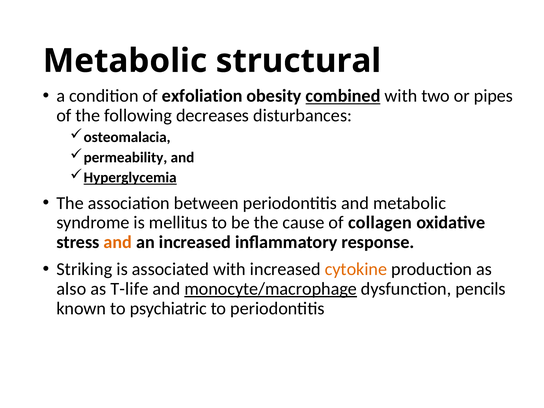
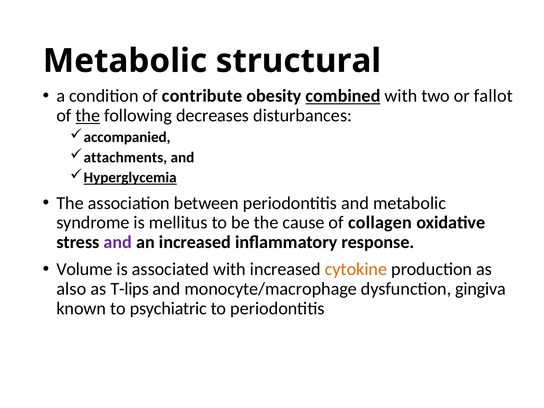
exfoliation: exfoliation -> contribute
pipes: pipes -> fallot
the at (88, 116) underline: none -> present
osteomalacia: osteomalacia -> accompanied
permeability: permeability -> attachments
and at (118, 242) colour: orange -> purple
Striking: Striking -> Volume
T-life: T-life -> T-lips
monocyte/macrophage underline: present -> none
pencils: pencils -> gingiva
